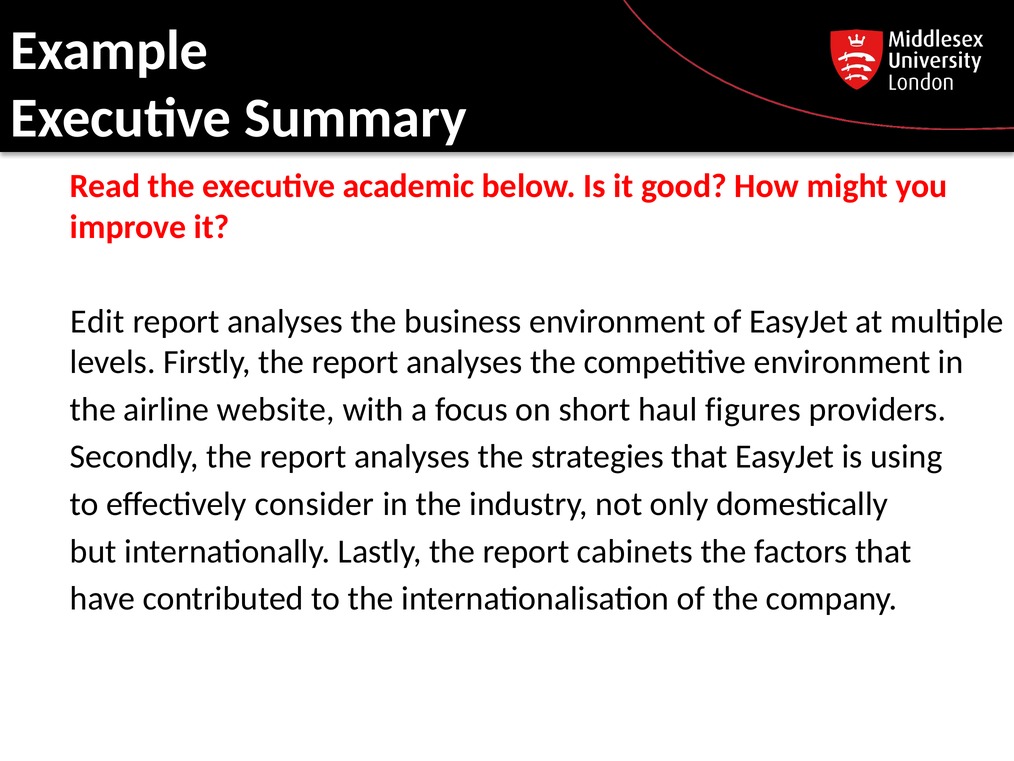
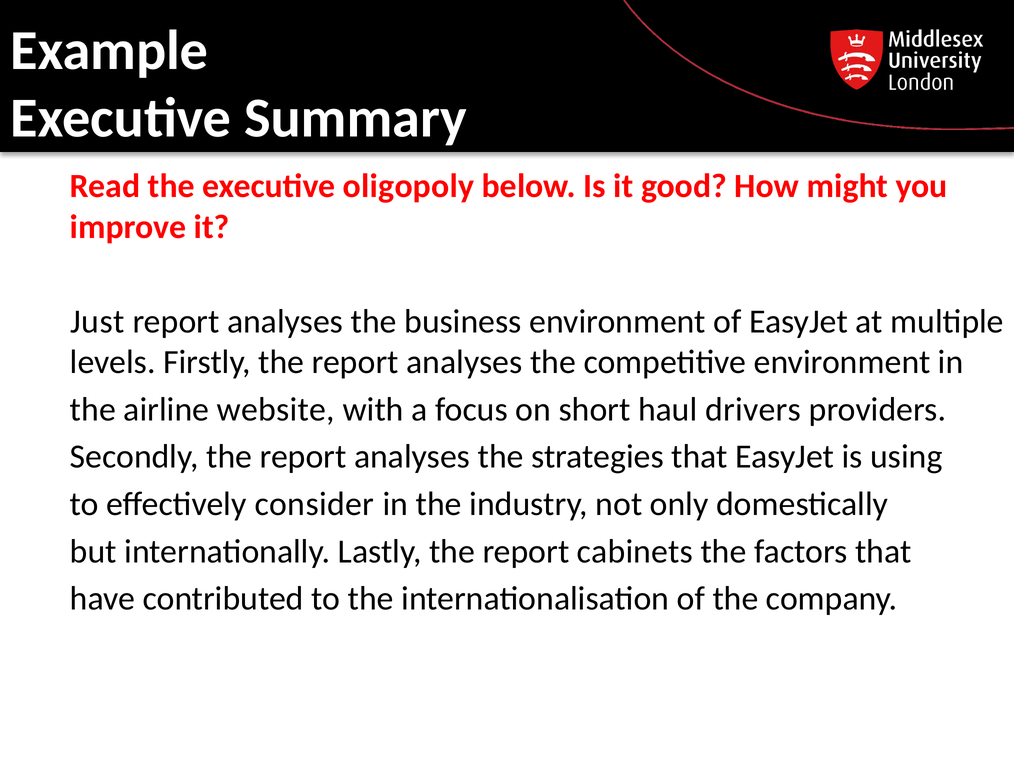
academic: academic -> oligopoly
Edit: Edit -> Just
figures: figures -> drivers
